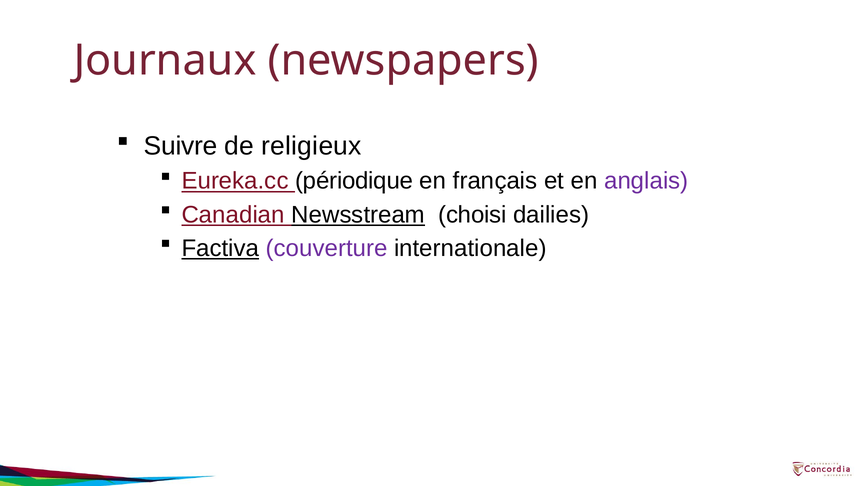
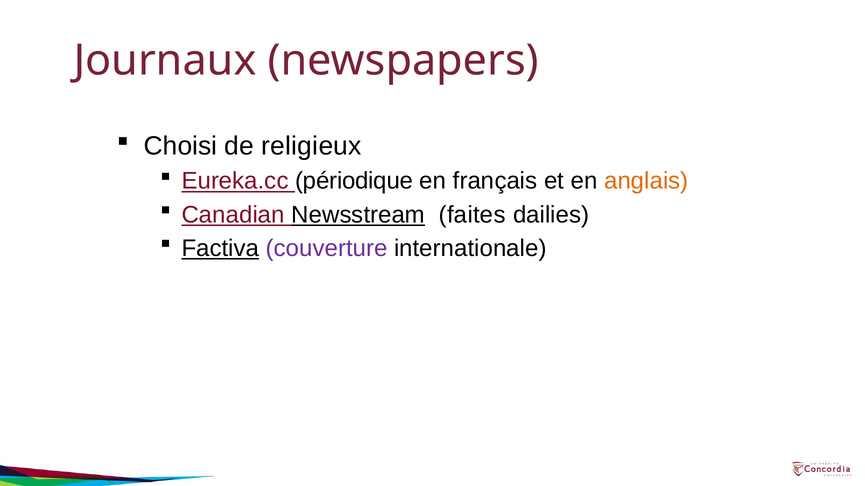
Suivre: Suivre -> Choisi
anglais colour: purple -> orange
choisi: choisi -> faites
